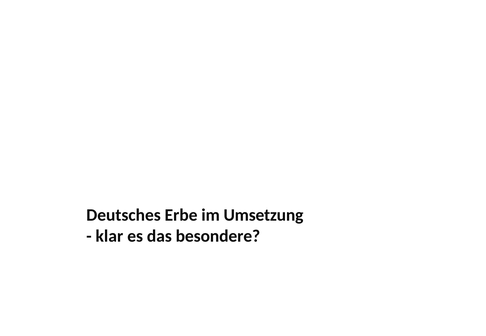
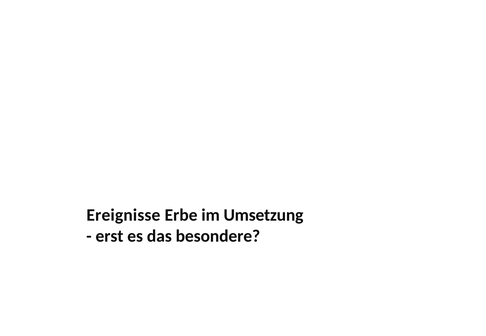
Deutsches: Deutsches -> Ereignisse
klar: klar -> erst
